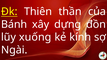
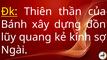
xuống: xuống -> quang
